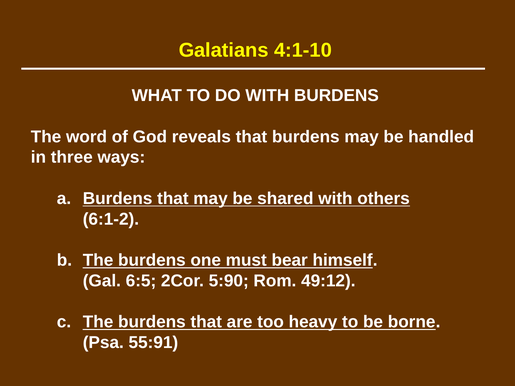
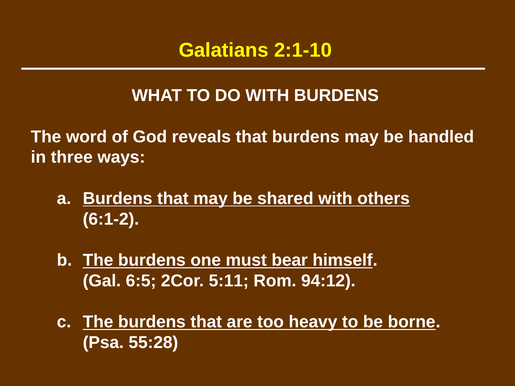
4:1-10: 4:1-10 -> 2:1-10
5:90: 5:90 -> 5:11
49:12: 49:12 -> 94:12
55:91: 55:91 -> 55:28
